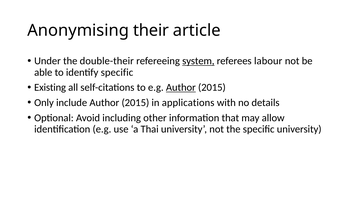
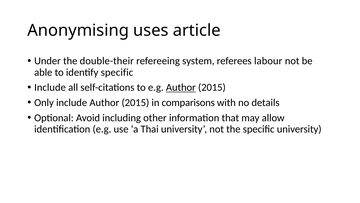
their: their -> uses
system underline: present -> none
Existing at (50, 87): Existing -> Include
applications: applications -> comparisons
